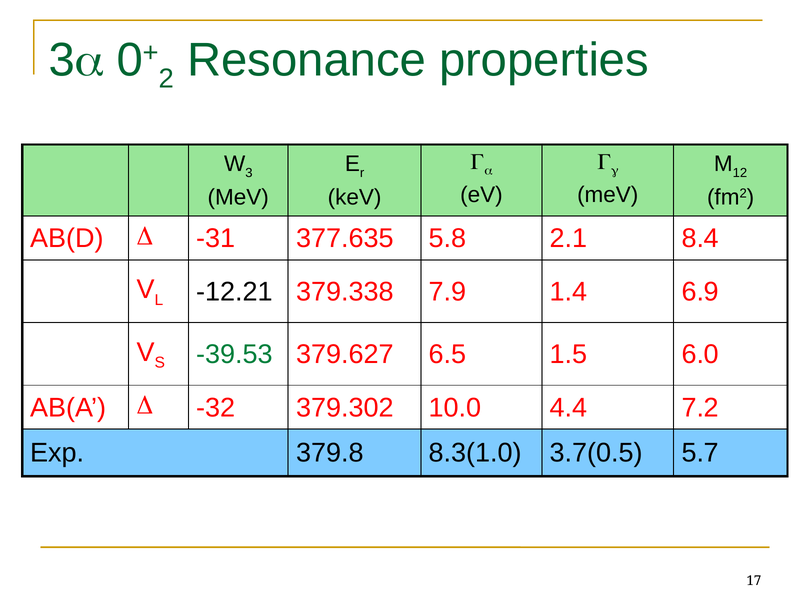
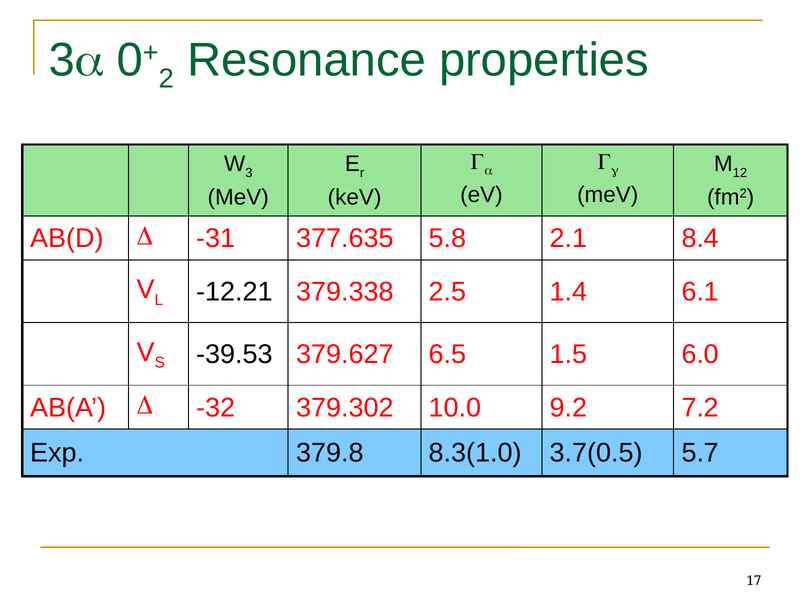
7.9: 7.9 -> 2.5
6.9: 6.9 -> 6.1
-39.53 colour: green -> black
4.4: 4.4 -> 9.2
